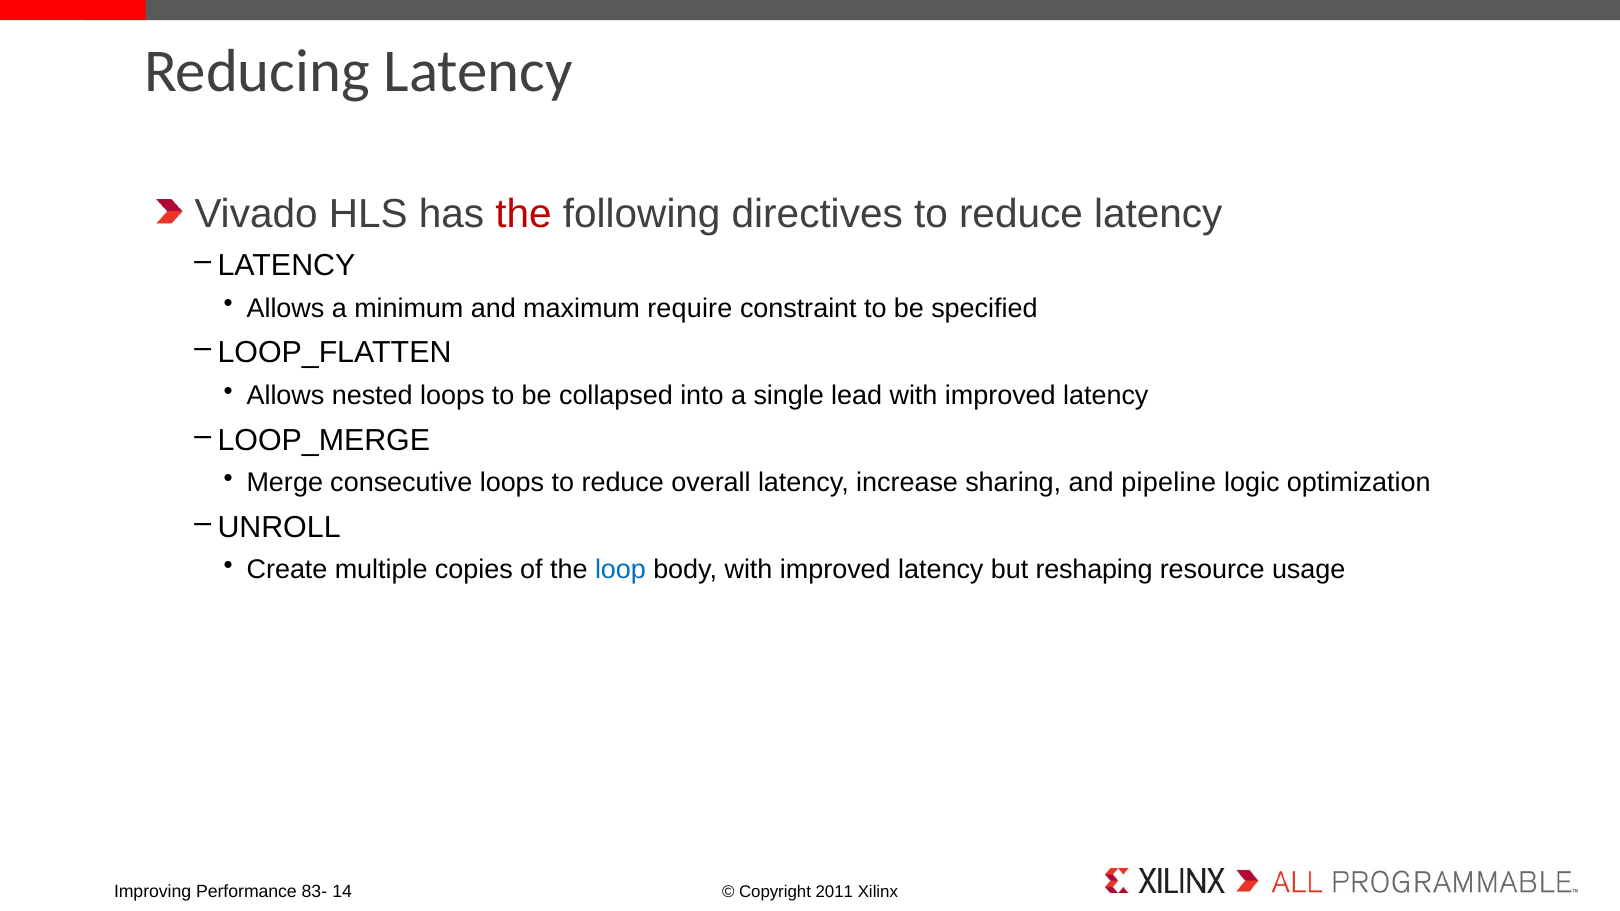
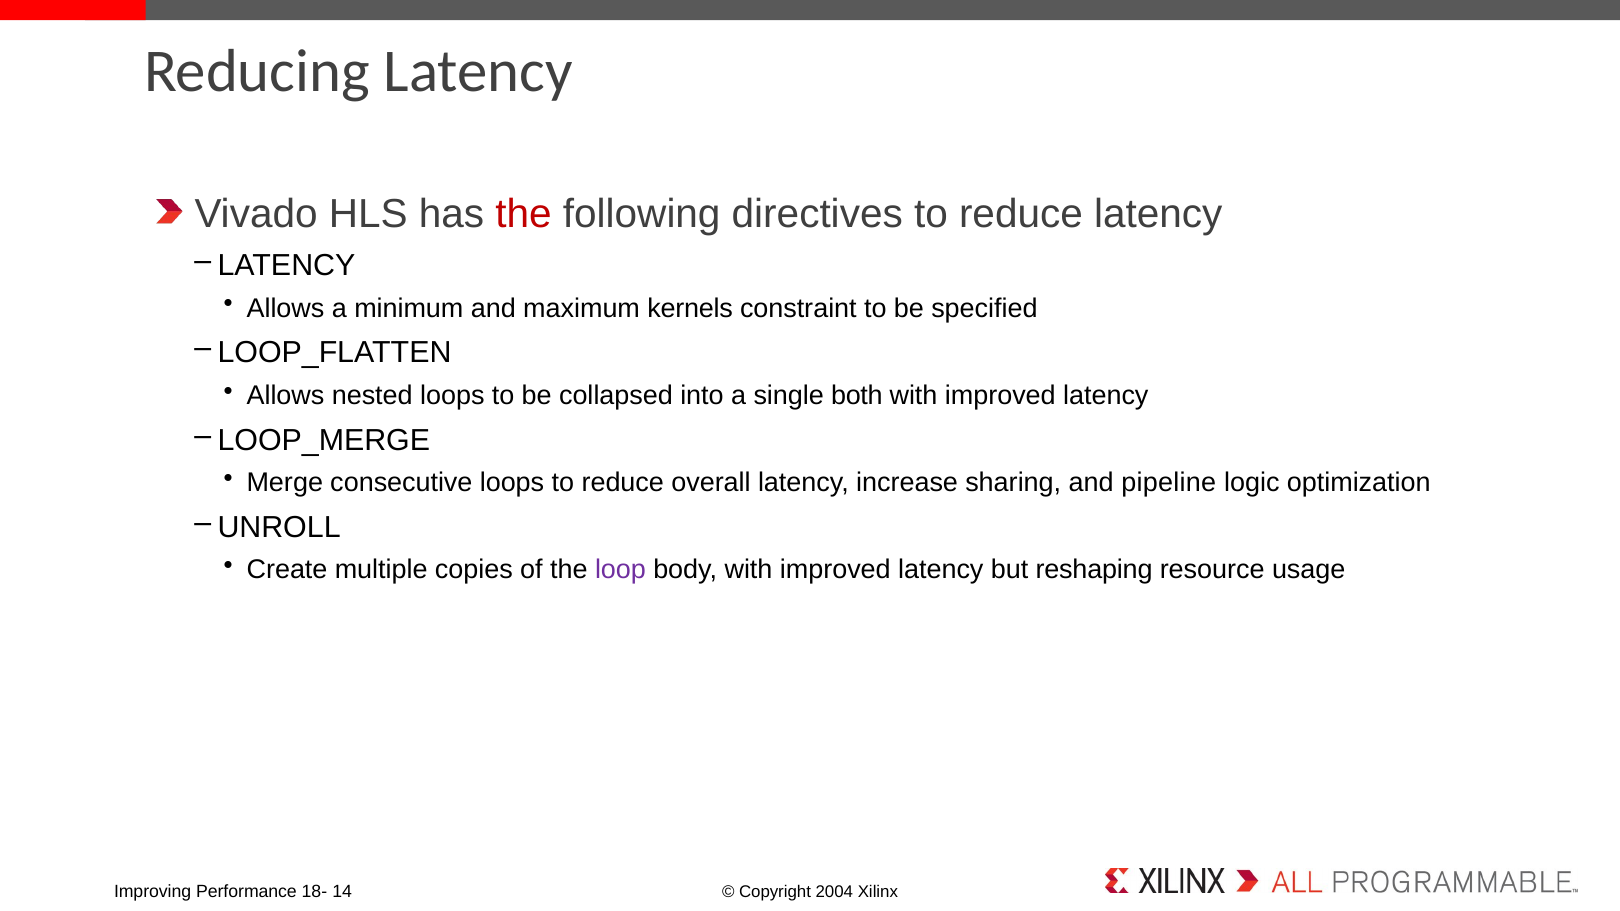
require: require -> kernels
lead: lead -> both
loop colour: blue -> purple
83-: 83- -> 18-
2011: 2011 -> 2004
